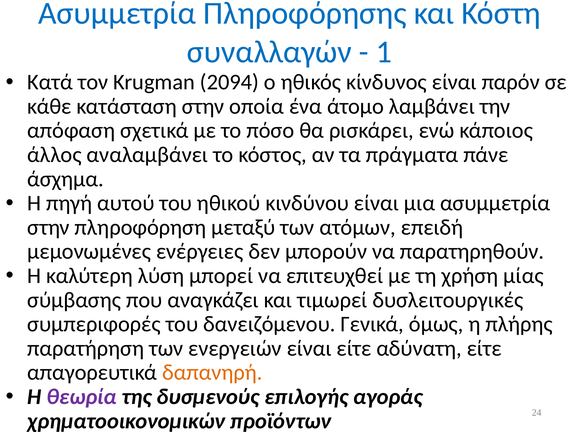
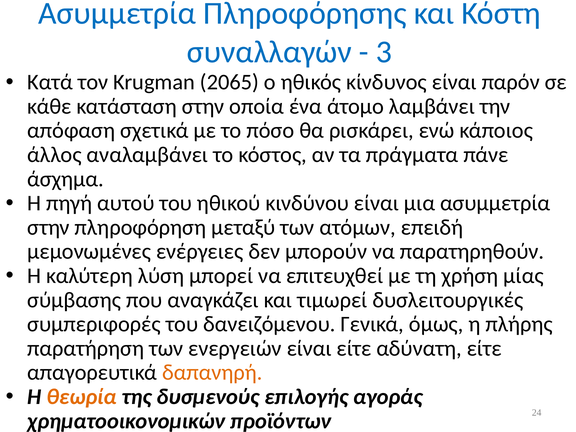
1: 1 -> 3
2094: 2094 -> 2065
θεωρία colour: purple -> orange
